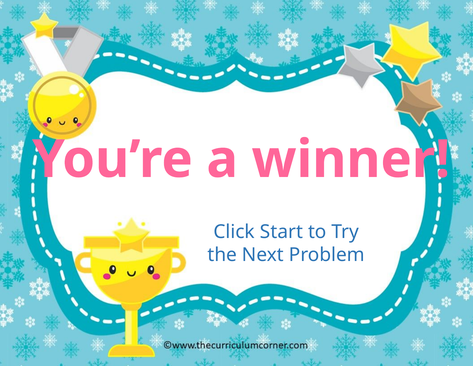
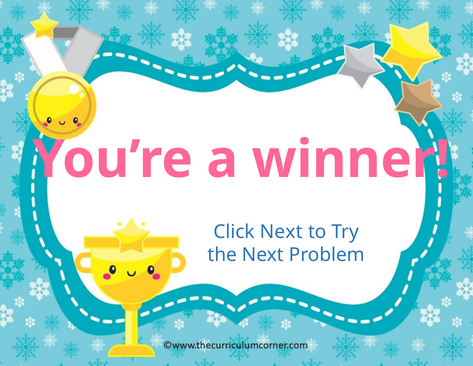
Click Start: Start -> Next
